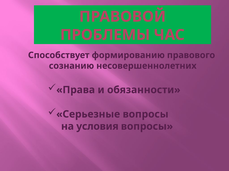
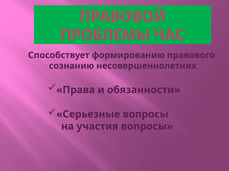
условия: условия -> участия
